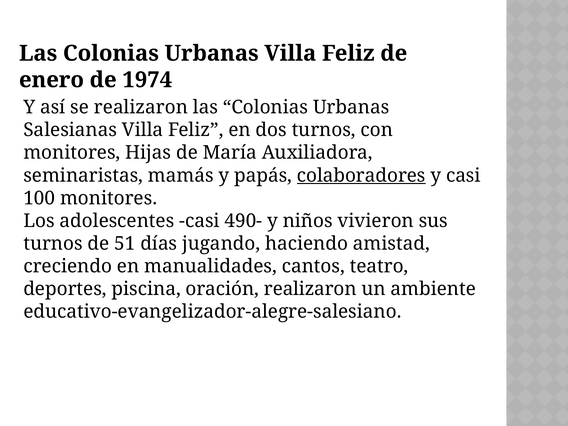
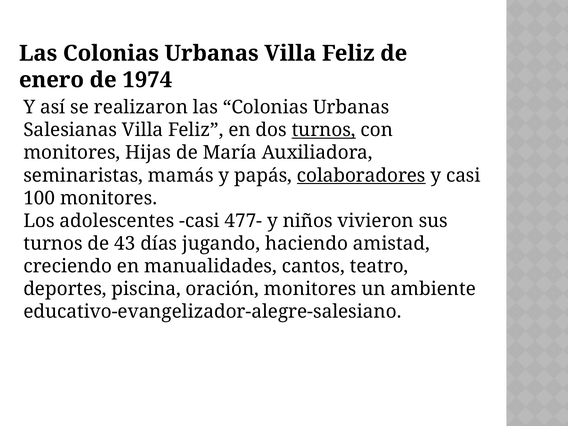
turnos at (324, 130) underline: none -> present
490-: 490- -> 477-
51: 51 -> 43
oración realizaron: realizaron -> monitores
